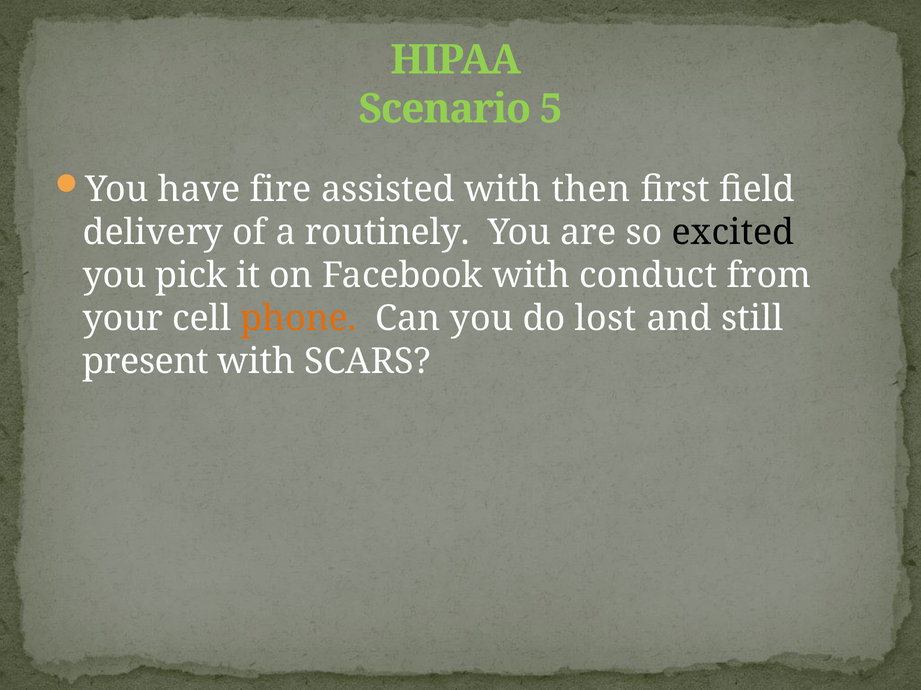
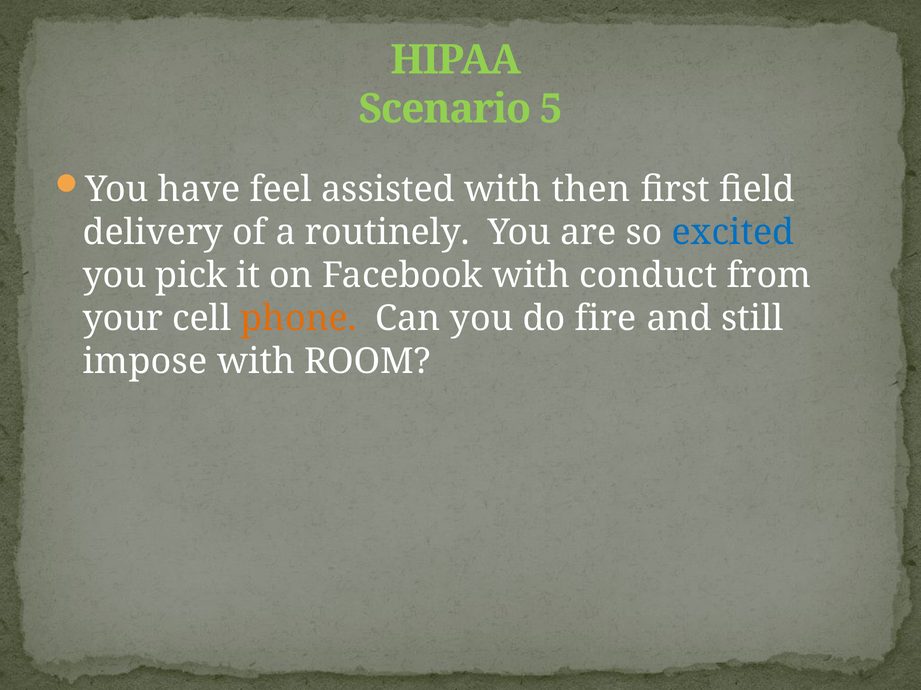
fire: fire -> feel
excited colour: black -> blue
lost: lost -> fire
present: present -> impose
SCARS: SCARS -> ROOM
